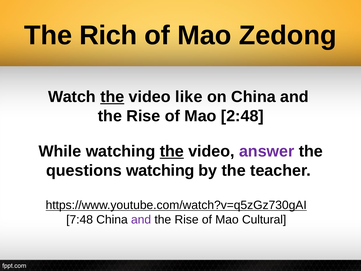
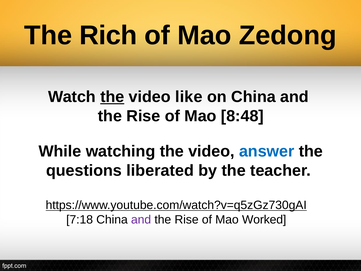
2:48: 2:48 -> 8:48
the at (172, 151) underline: present -> none
answer colour: purple -> blue
questions watching: watching -> liberated
7:48: 7:48 -> 7:18
Cultural: Cultural -> Worked
